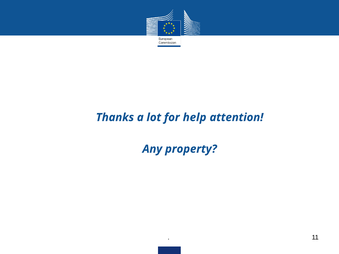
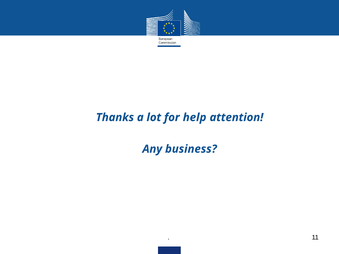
property: property -> business
